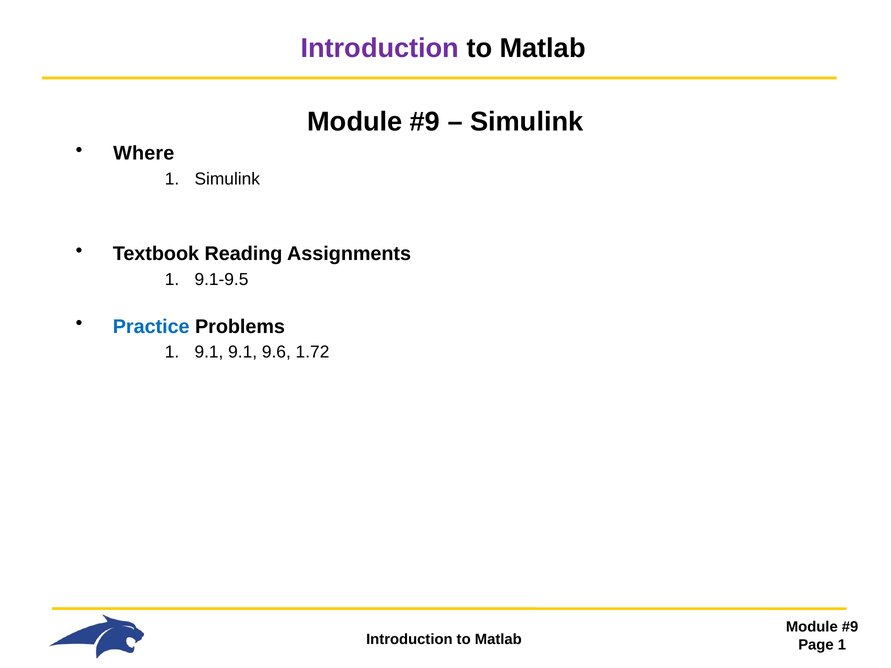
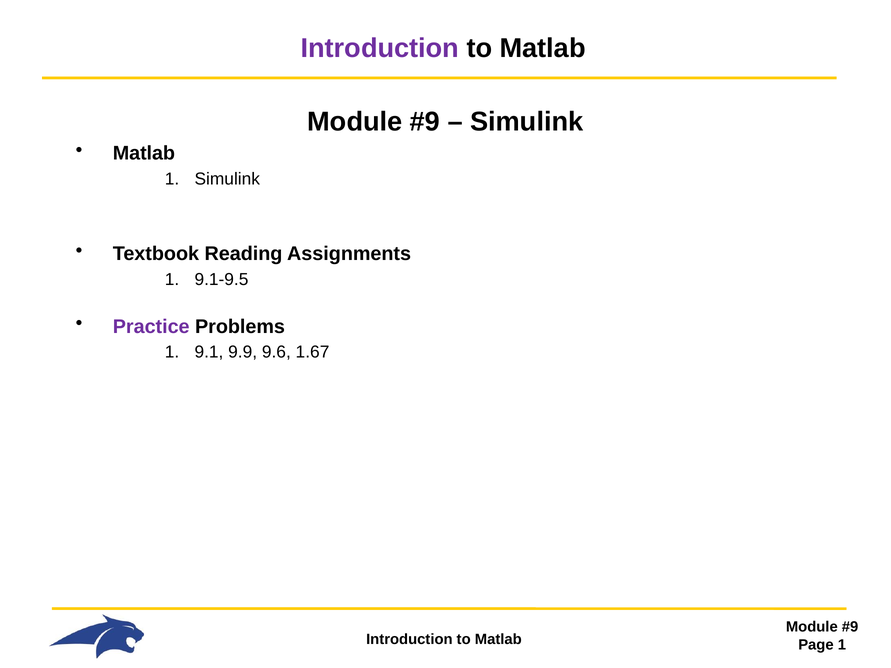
Where at (144, 153): Where -> Matlab
Practice colour: blue -> purple
9.1 9.1: 9.1 -> 9.9
1.72: 1.72 -> 1.67
